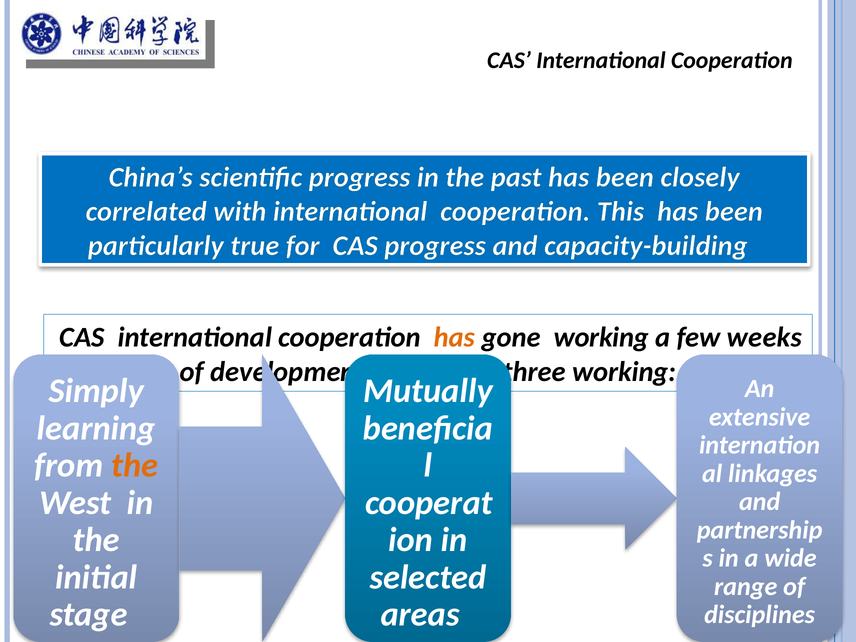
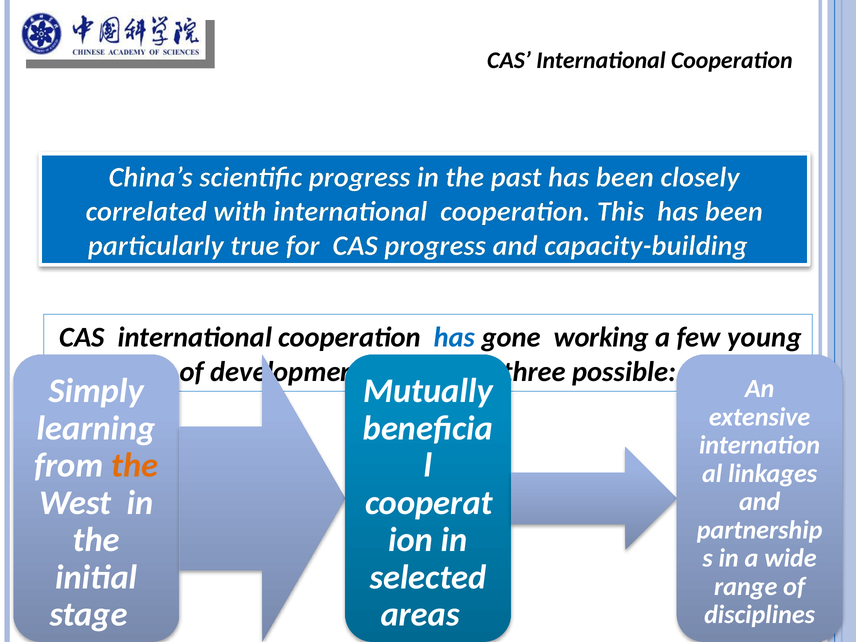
has at (454, 338) colour: orange -> blue
weeks: weeks -> young
working at (624, 372): working -> possible
